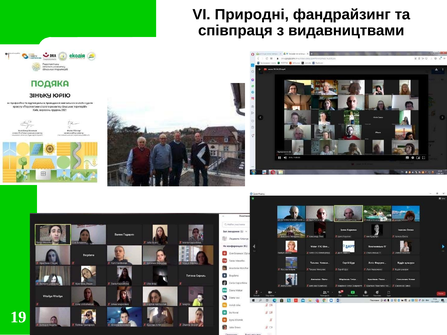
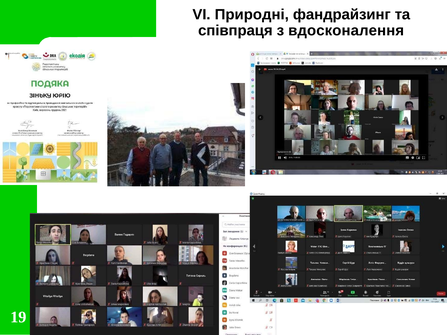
видавництвами: видавництвами -> вдосконалення
